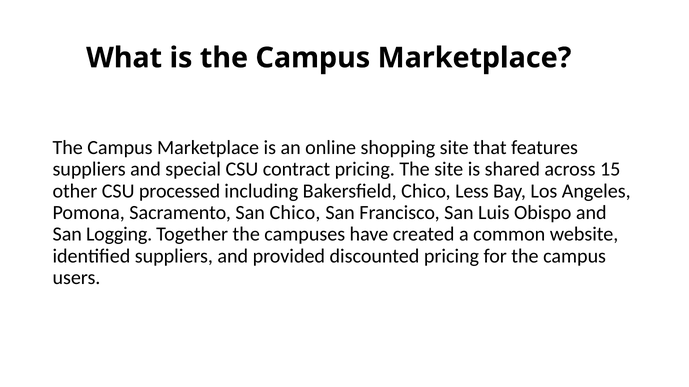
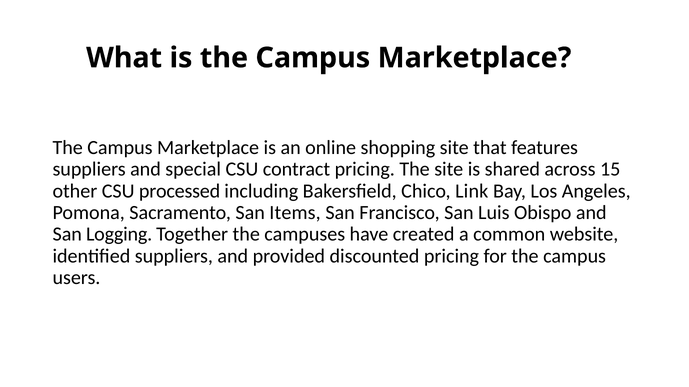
Less: Less -> Link
San Chico: Chico -> Items
